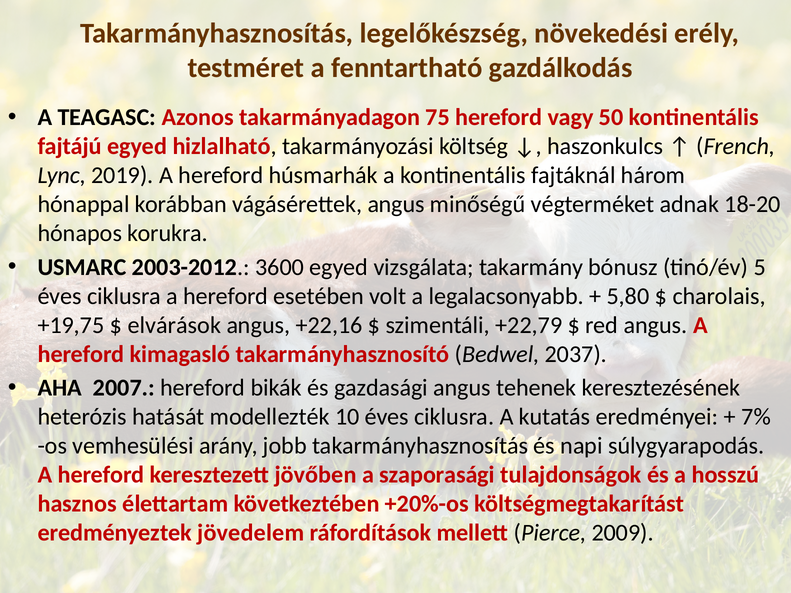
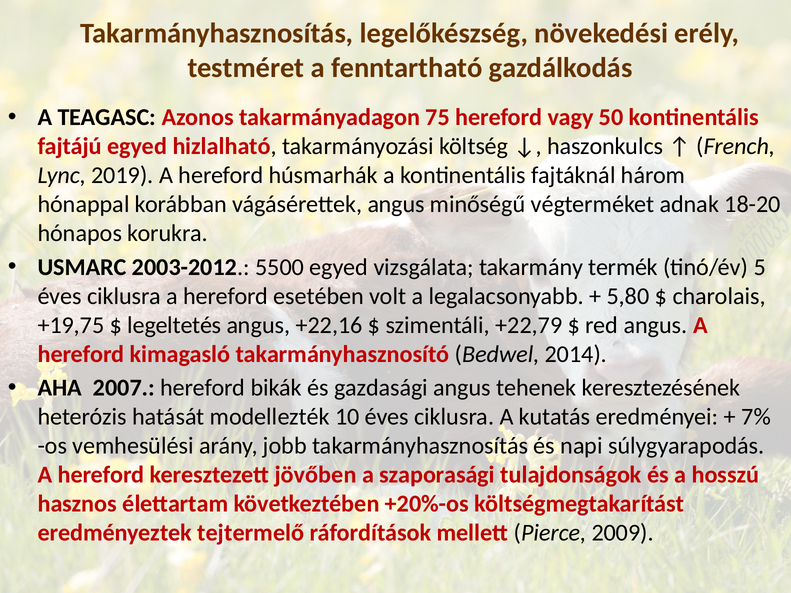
3600: 3600 -> 5500
bónusz: bónusz -> termék
elvárások: elvárások -> legeltetés
2037: 2037 -> 2014
jövedelem: jövedelem -> tejtermelő
